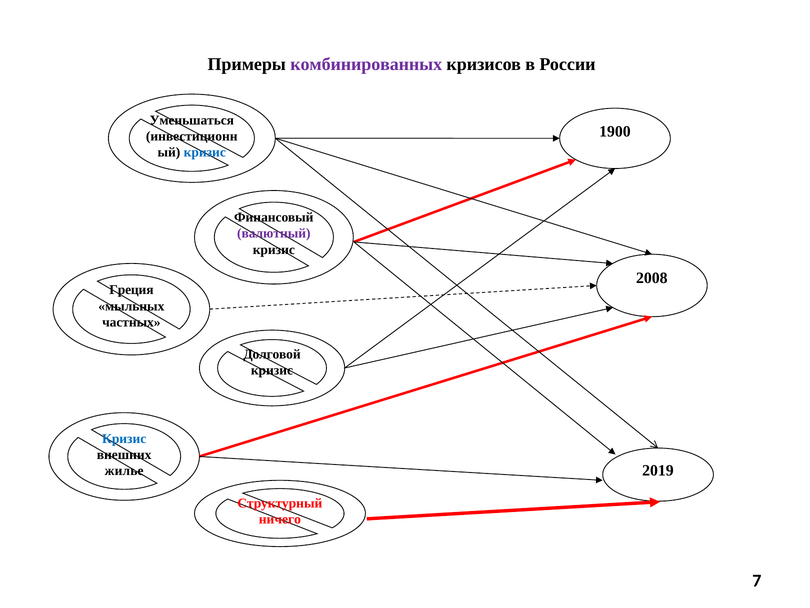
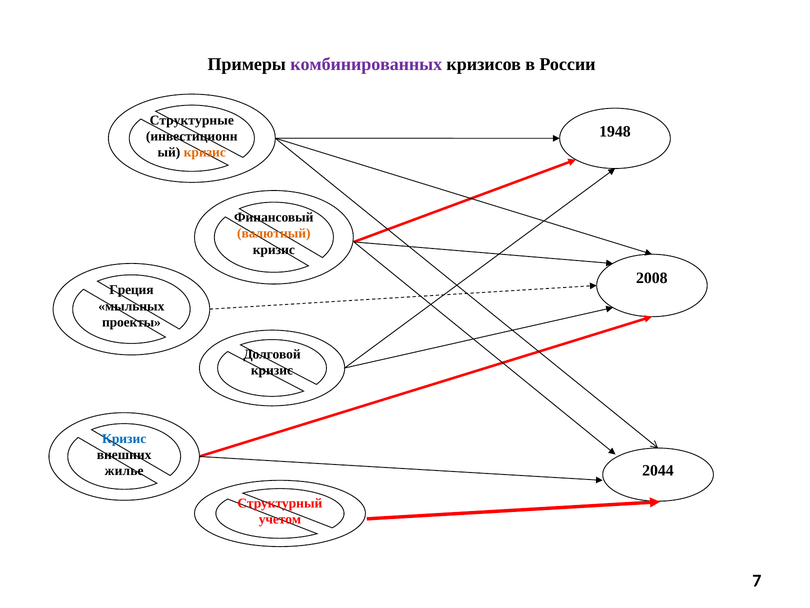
Уменьшаться: Уменьшаться -> Структурные
1900: 1900 -> 1948
кризис at (205, 152) colour: blue -> orange
валютный colour: purple -> orange
частных: частных -> проекты
2019: 2019 -> 2044
ничего: ничего -> учетом
